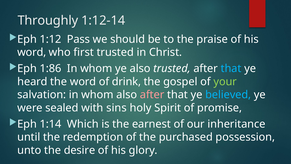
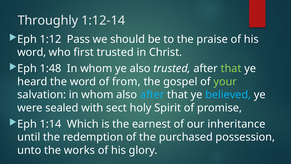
1:86: 1:86 -> 1:48
that at (231, 68) colour: light blue -> light green
drink: drink -> from
after at (152, 95) colour: pink -> light blue
sins: sins -> sect
desire: desire -> works
